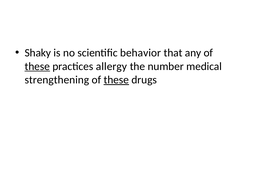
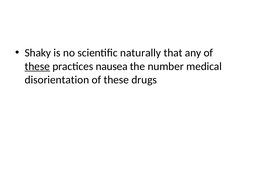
behavior: behavior -> naturally
allergy: allergy -> nausea
strengthening: strengthening -> disorientation
these at (116, 80) underline: present -> none
